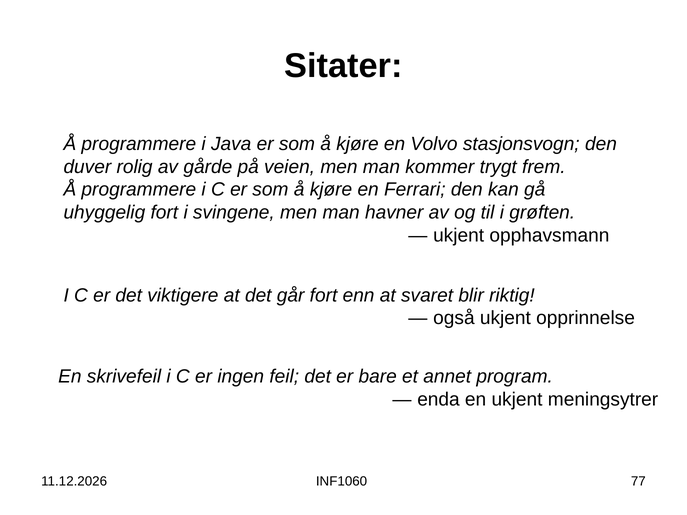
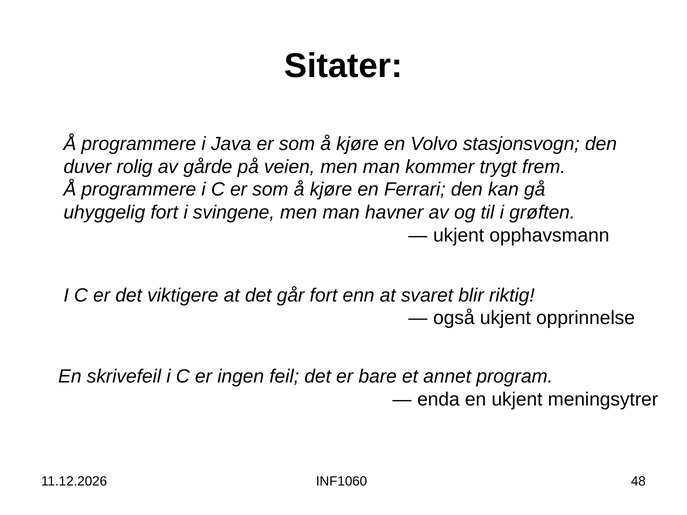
77: 77 -> 48
